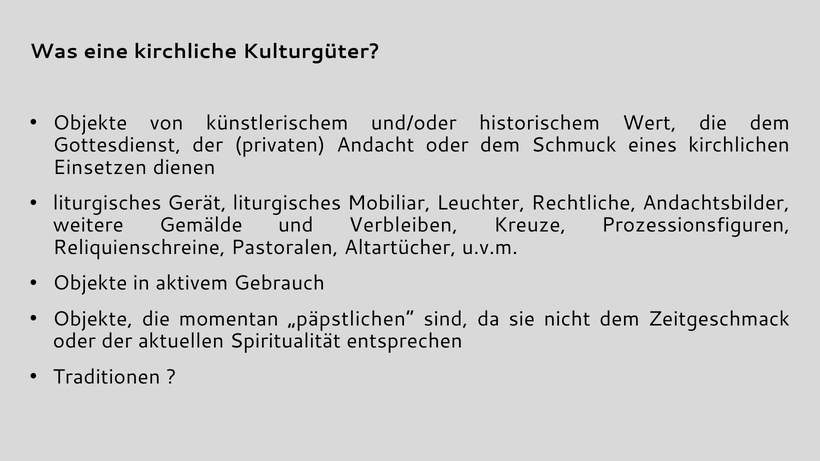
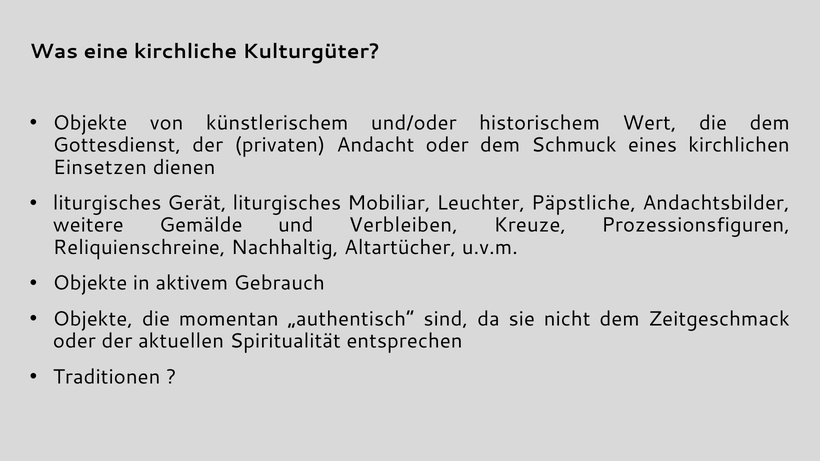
Rechtliche: Rechtliche -> Päpstliche
Pastoralen: Pastoralen -> Nachhaltig
„päpstlichen“: „päpstlichen“ -> „authentisch“
